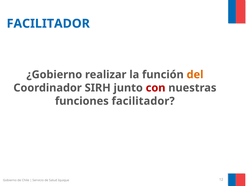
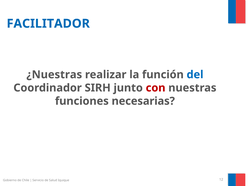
¿Gobierno: ¿Gobierno -> ¿Nuestras
del colour: orange -> blue
funciones facilitador: facilitador -> necesarias
